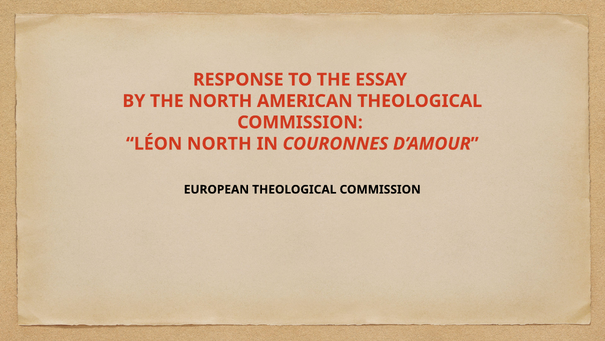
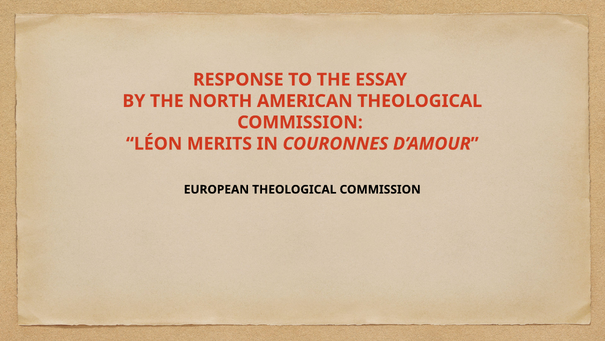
LÉON NORTH: NORTH -> MERITS
